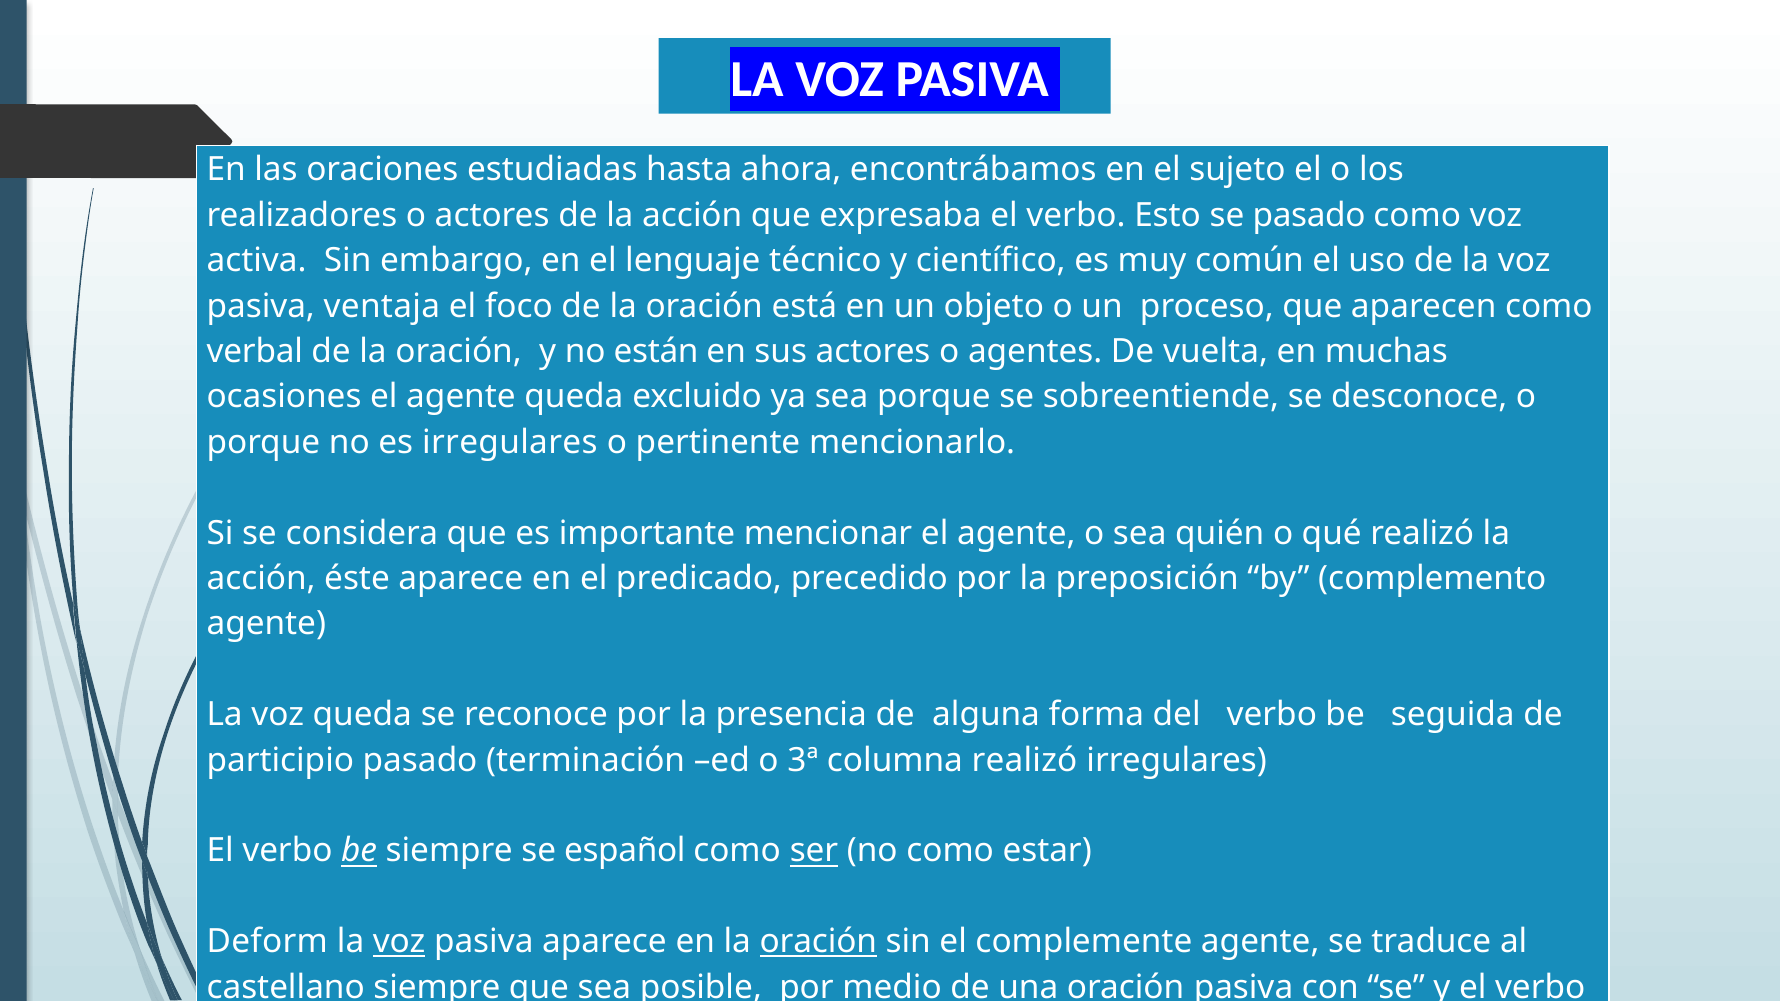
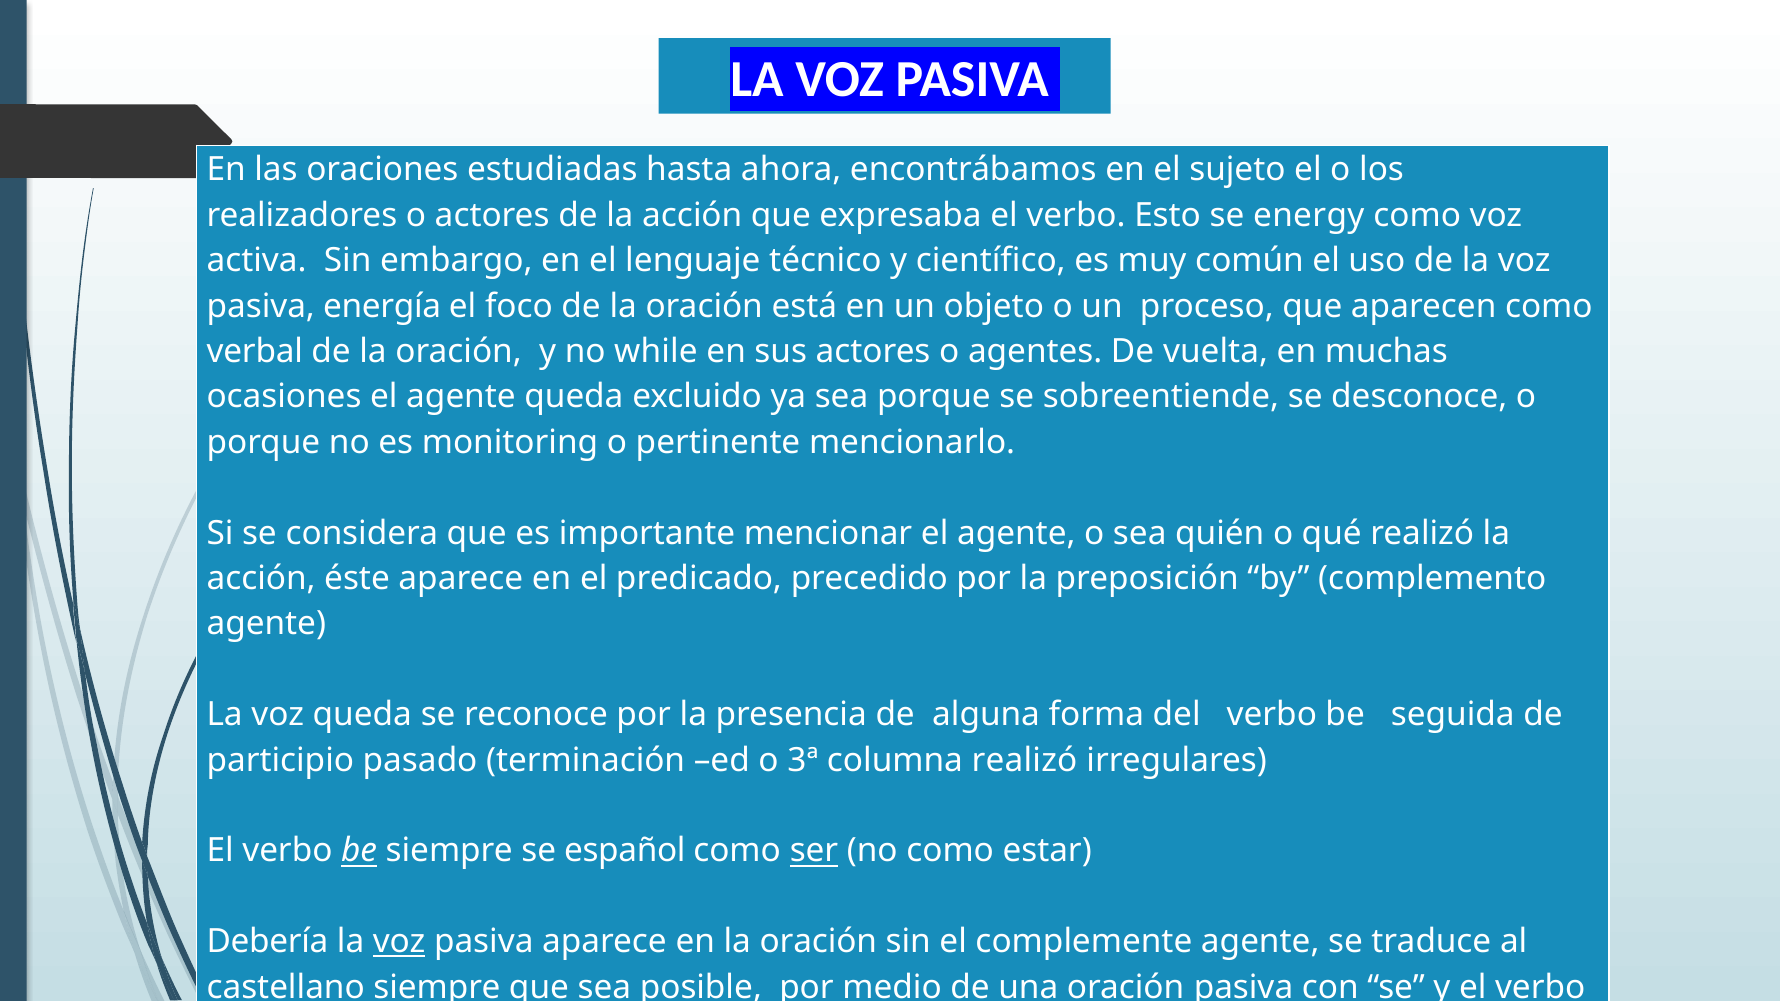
se pasado: pasado -> energy
ventaja: ventaja -> energía
están: están -> while
es irregulares: irregulares -> monitoring
Deform: Deform -> Debería
oración at (818, 942) underline: present -> none
